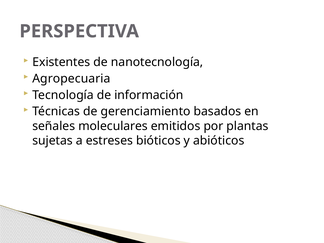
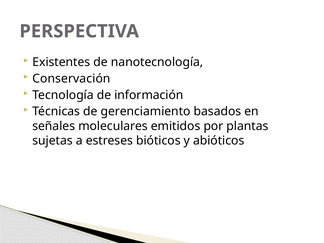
Agropecuaria: Agropecuaria -> Conservación
